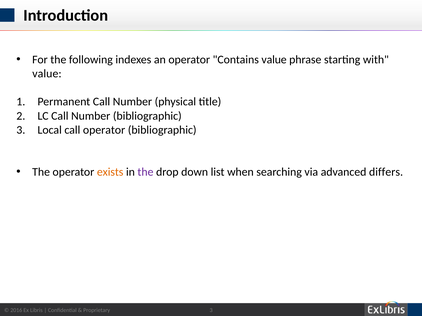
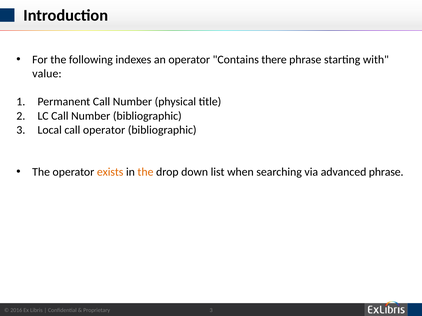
Contains value: value -> there
the at (145, 172) colour: purple -> orange
advanced differs: differs -> phrase
